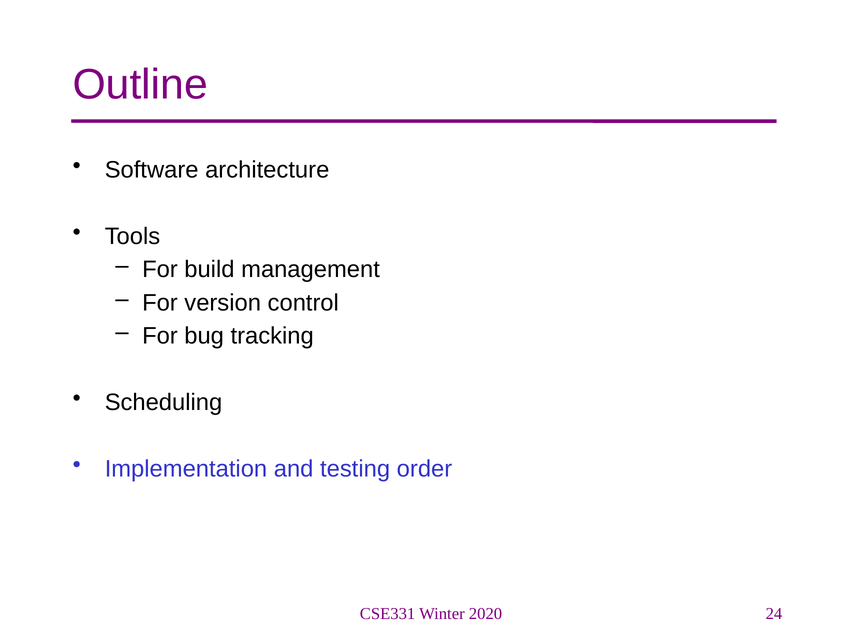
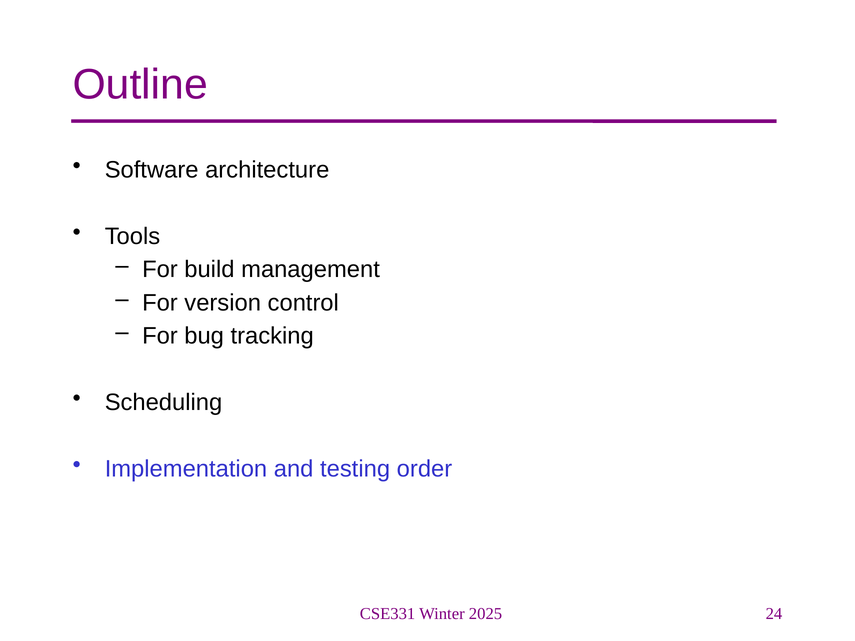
2020: 2020 -> 2025
